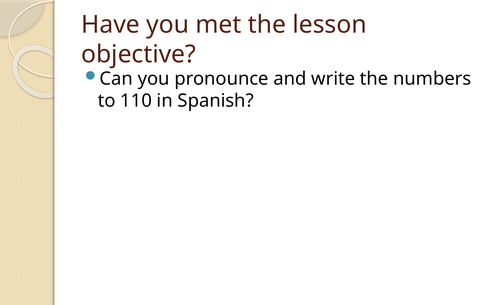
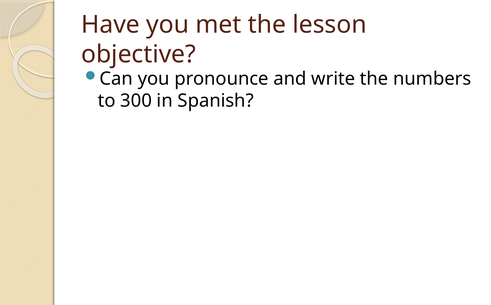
110: 110 -> 300
